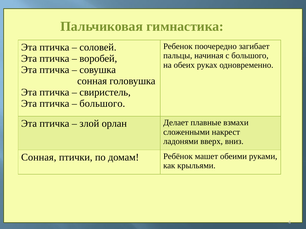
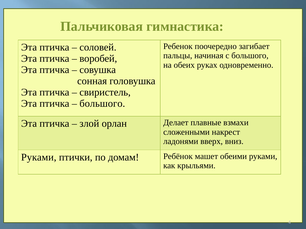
Сонная at (39, 157): Сонная -> Руками
